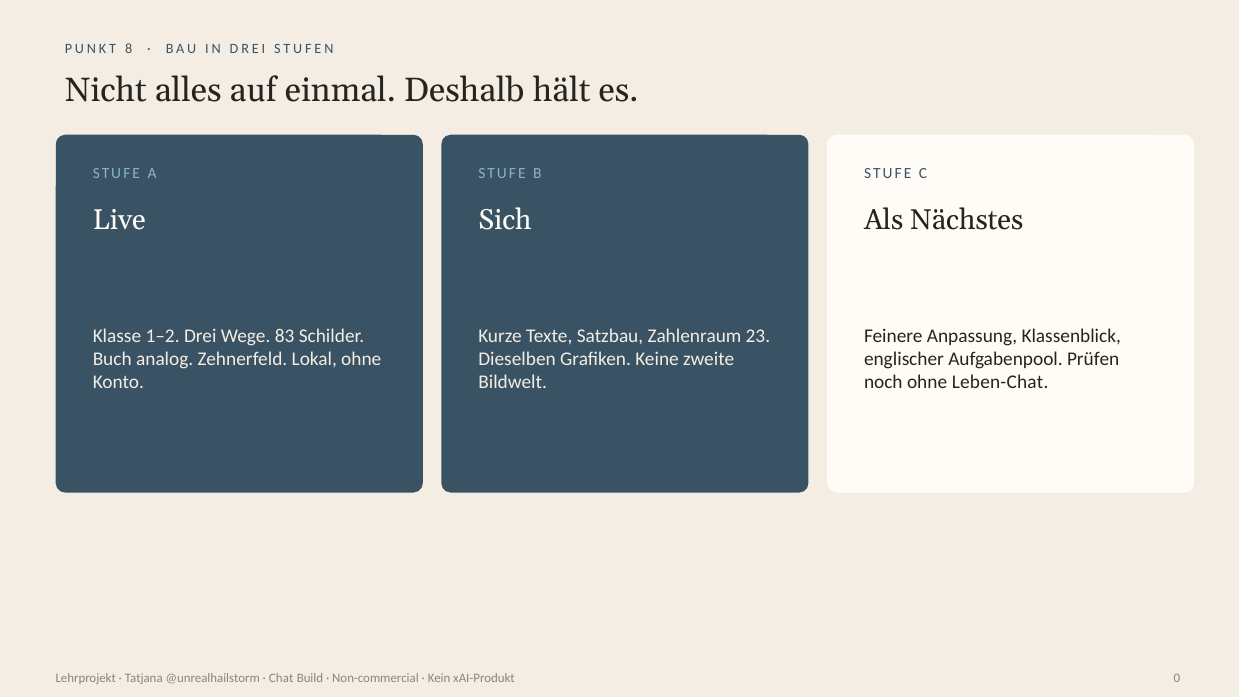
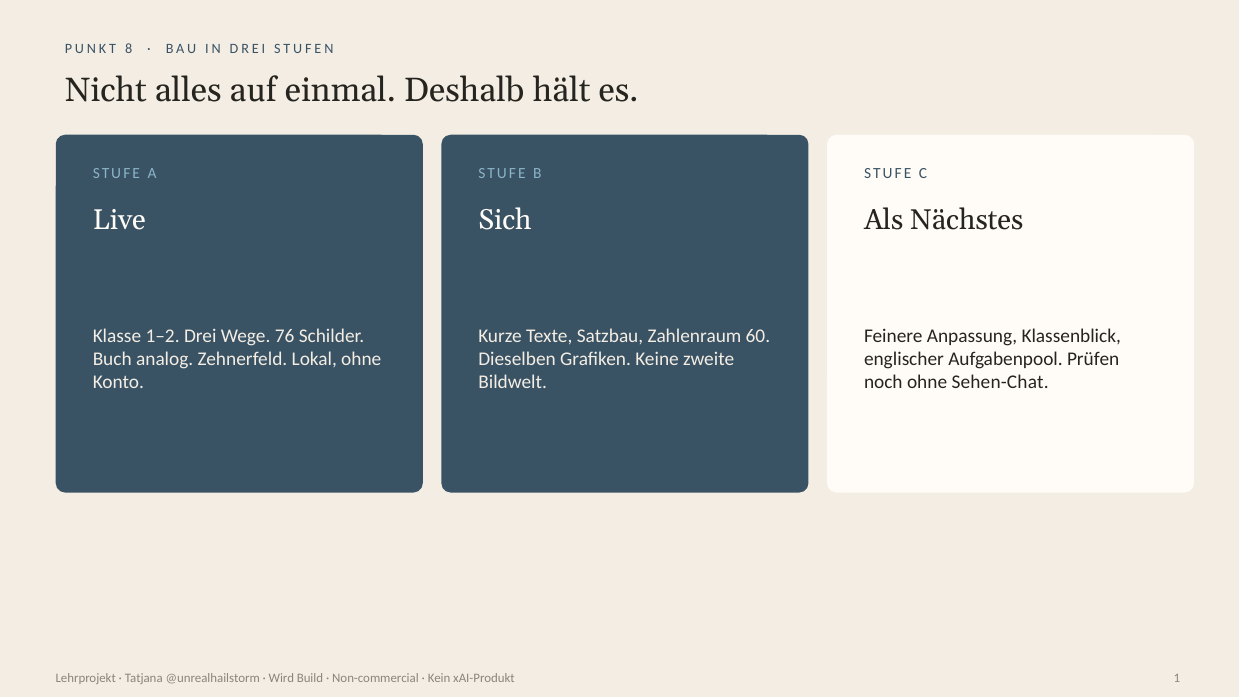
83: 83 -> 76
23: 23 -> 60
Leben-Chat: Leben-Chat -> Sehen-Chat
Chat: Chat -> Wird
0: 0 -> 1
